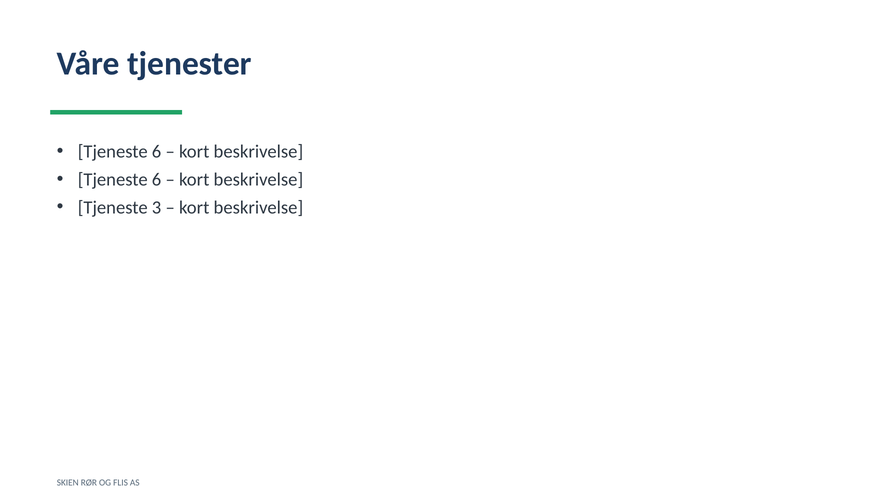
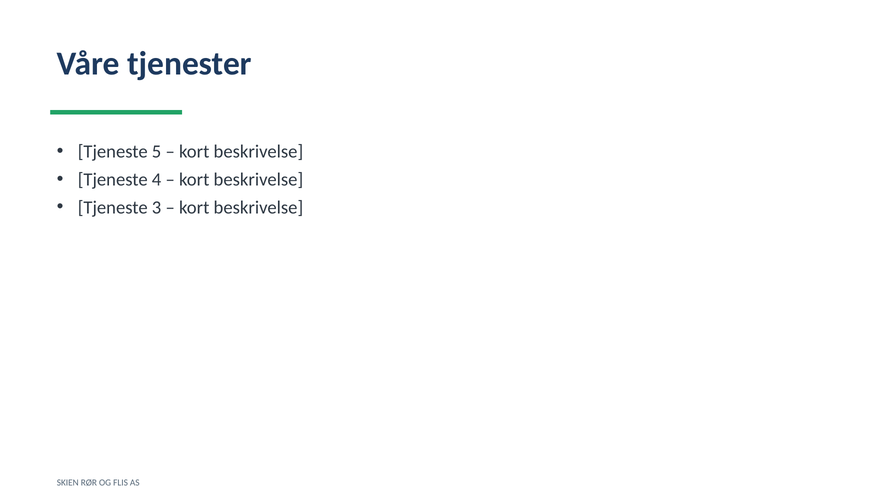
6 at (157, 151): 6 -> 5
6 at (157, 179): 6 -> 4
